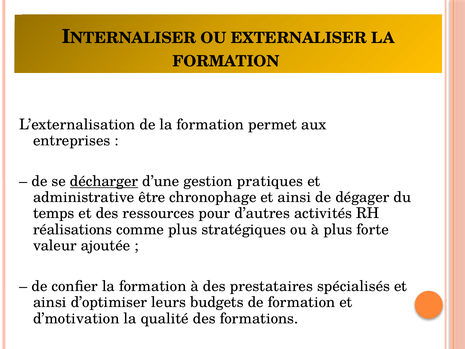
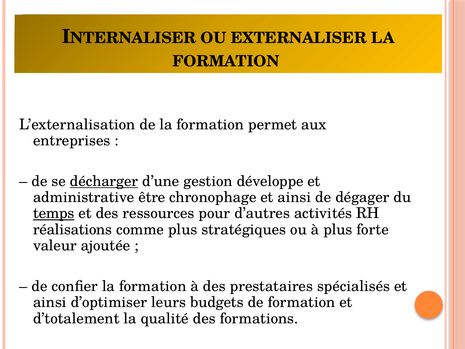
pratiques: pratiques -> développe
temps underline: none -> present
d’motivation: d’motivation -> d’totalement
